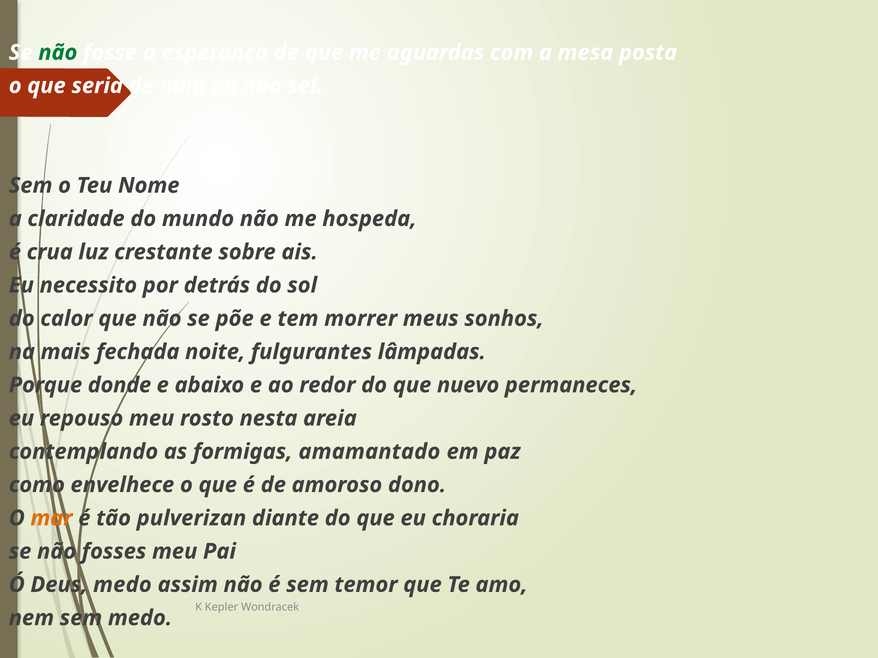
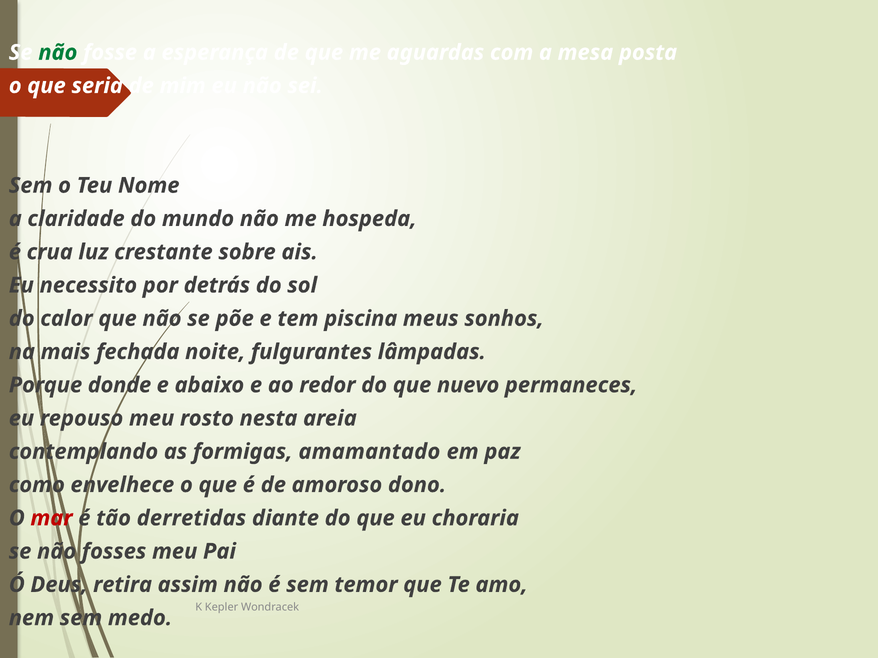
morrer: morrer -> piscina
mar colour: orange -> red
pulverizan: pulverizan -> derretidas
Deus medo: medo -> retira
